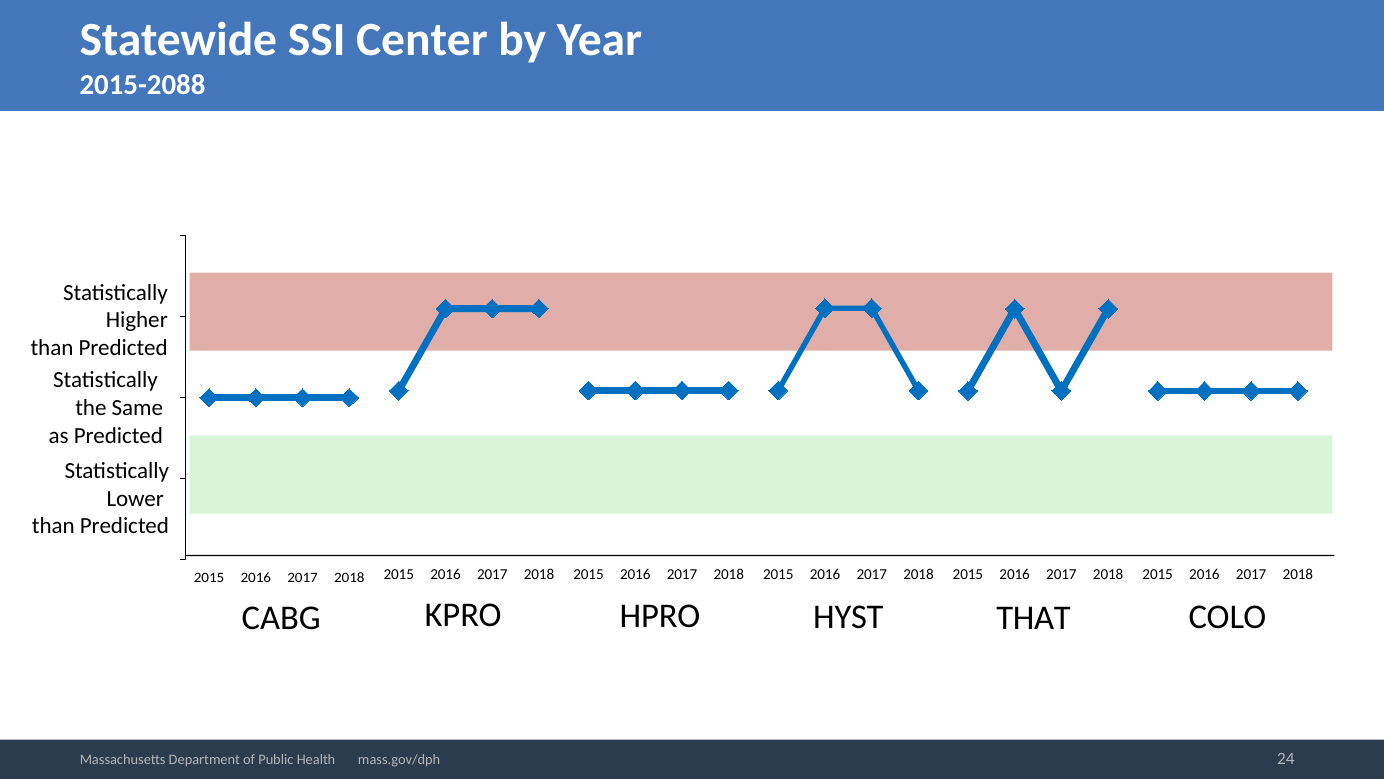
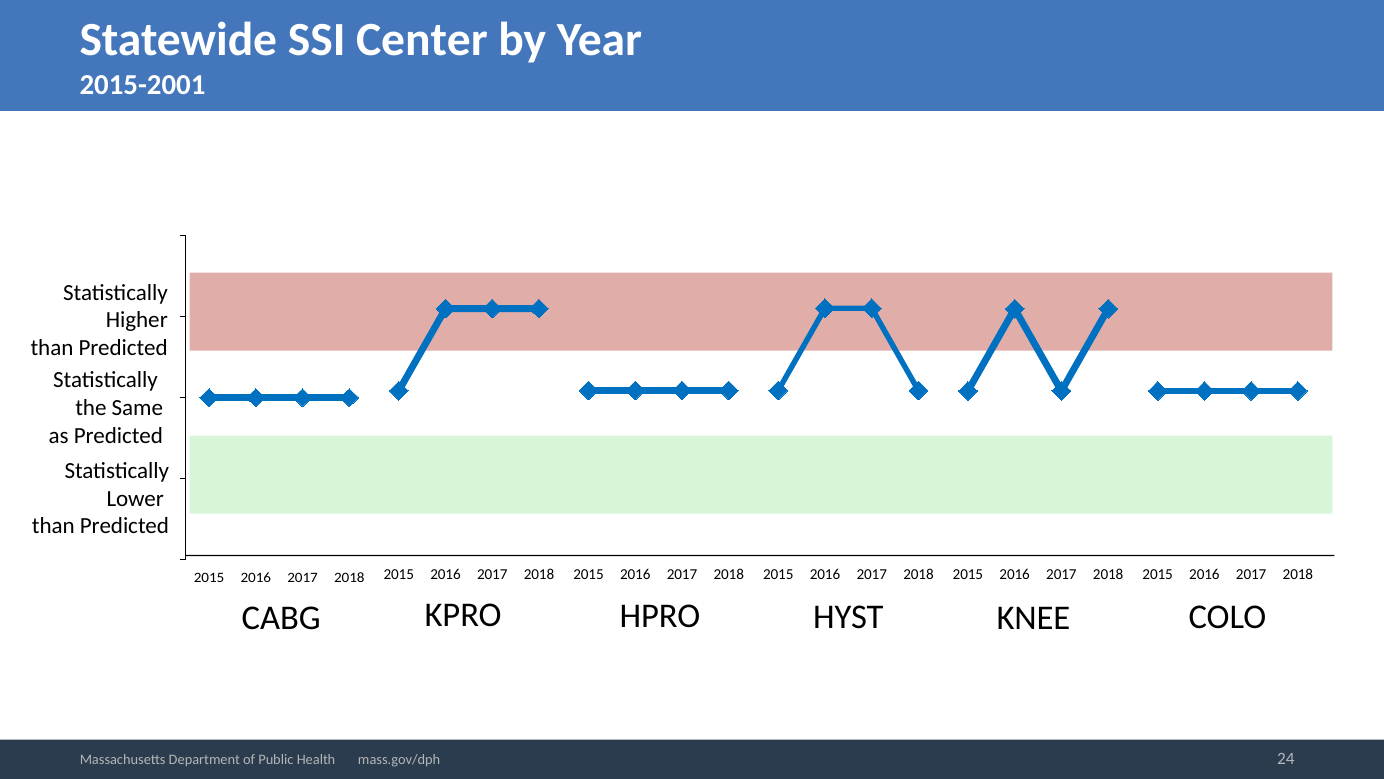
2015-2088: 2015-2088 -> 2015-2001
THAT: THAT -> KNEE
